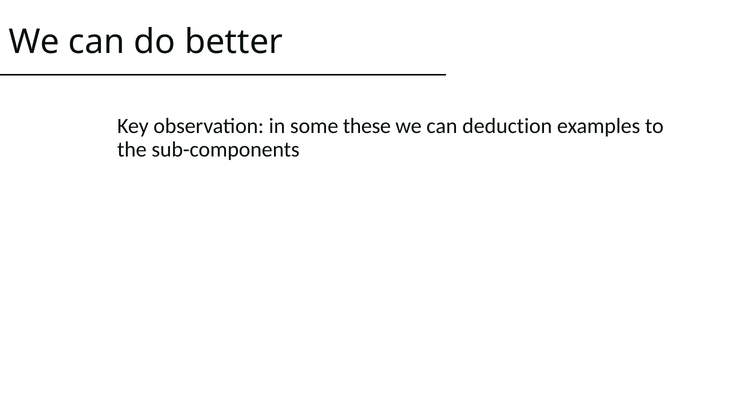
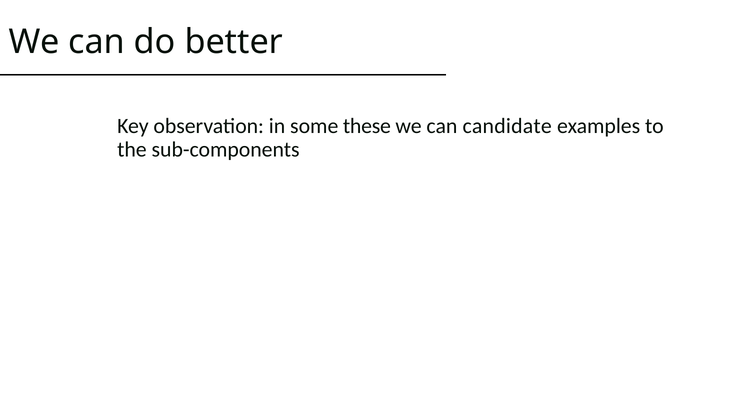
deduction: deduction -> candidate
